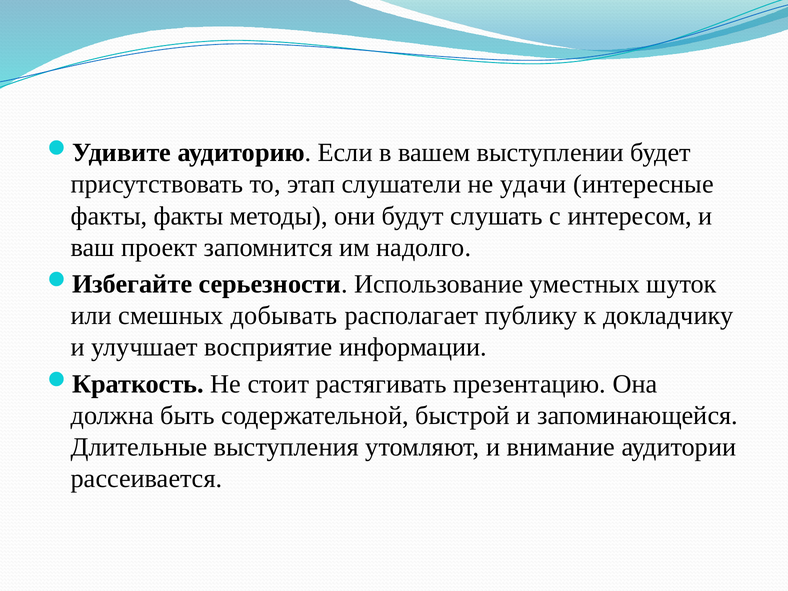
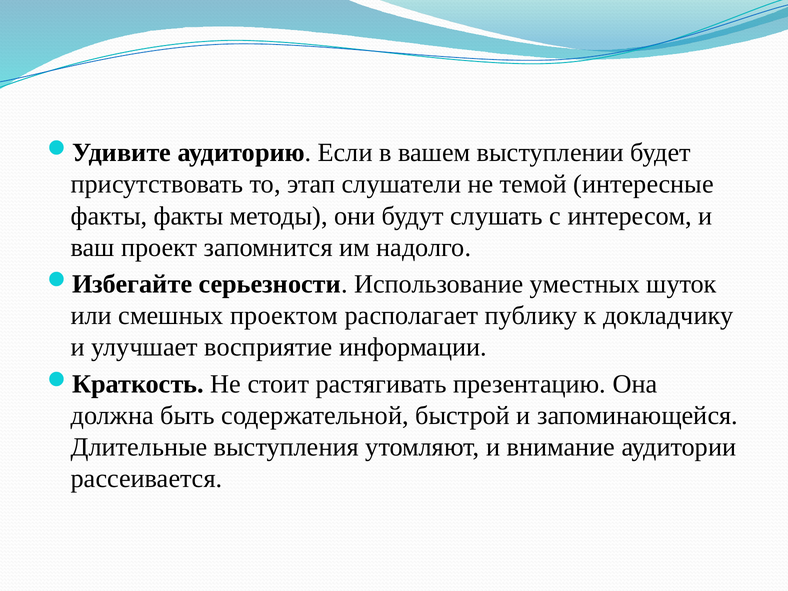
удачи: удачи -> темой
добывать: добывать -> проектом
